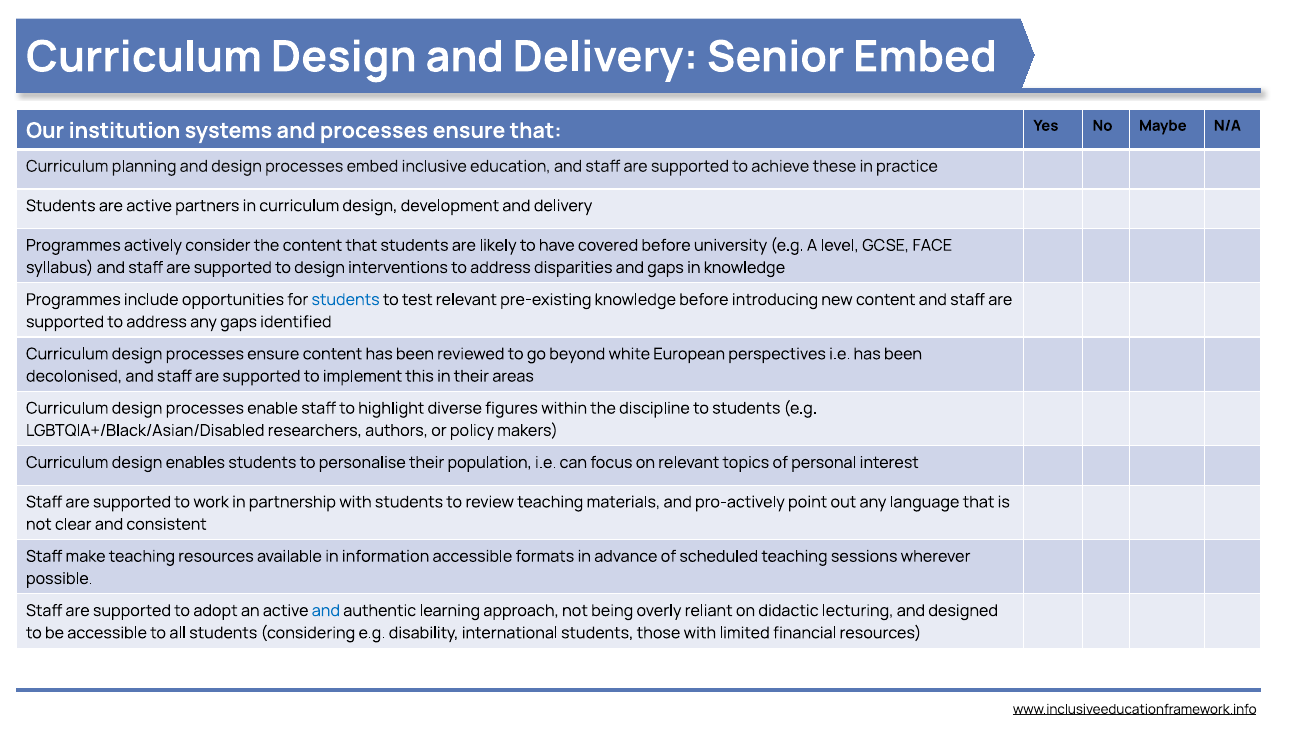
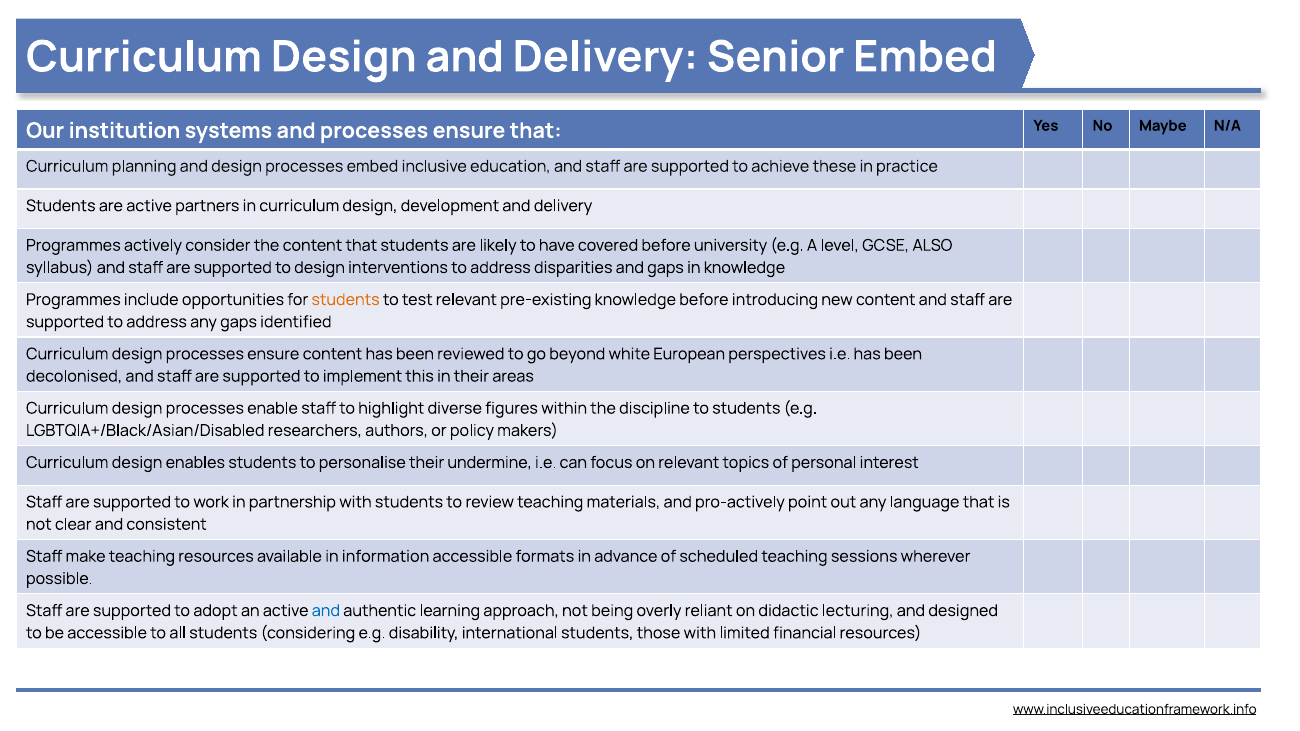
FACE: FACE -> ALSO
students at (346, 300) colour: blue -> orange
population: population -> undermine
